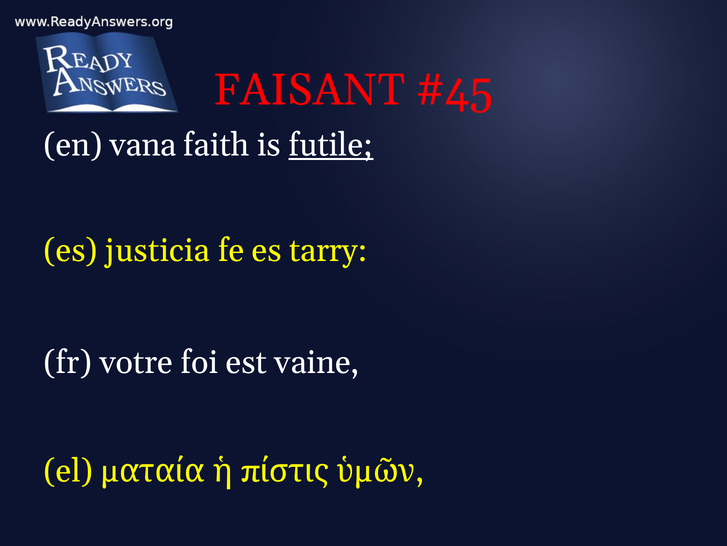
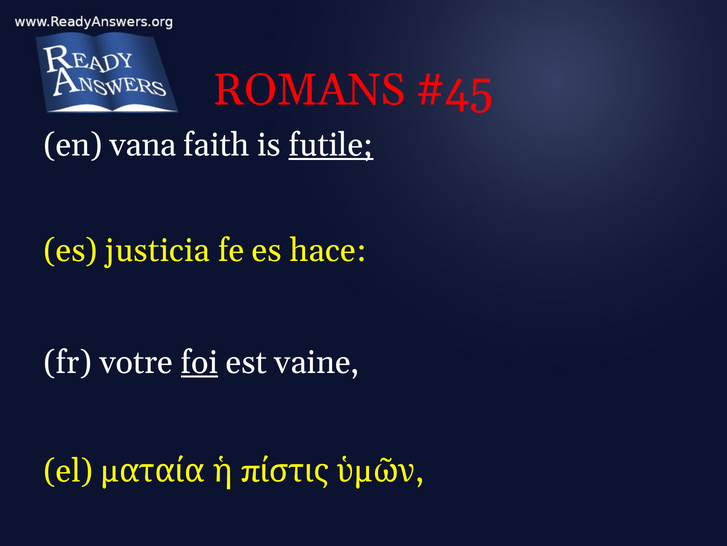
FAISANT: FAISANT -> ROMANS
tarry: tarry -> hace
foi underline: none -> present
